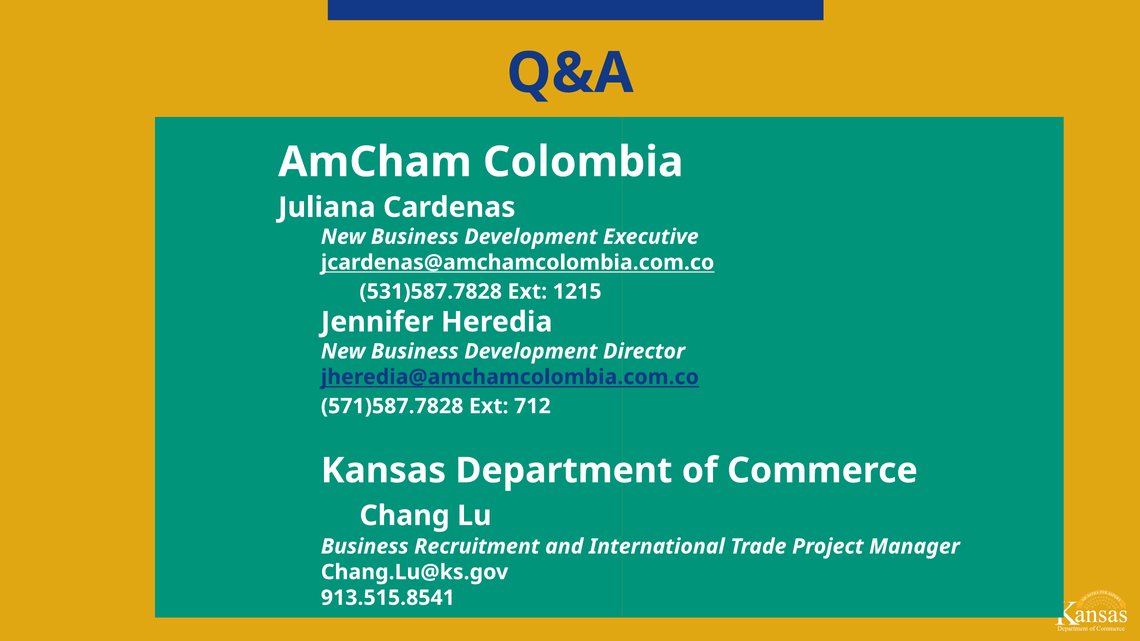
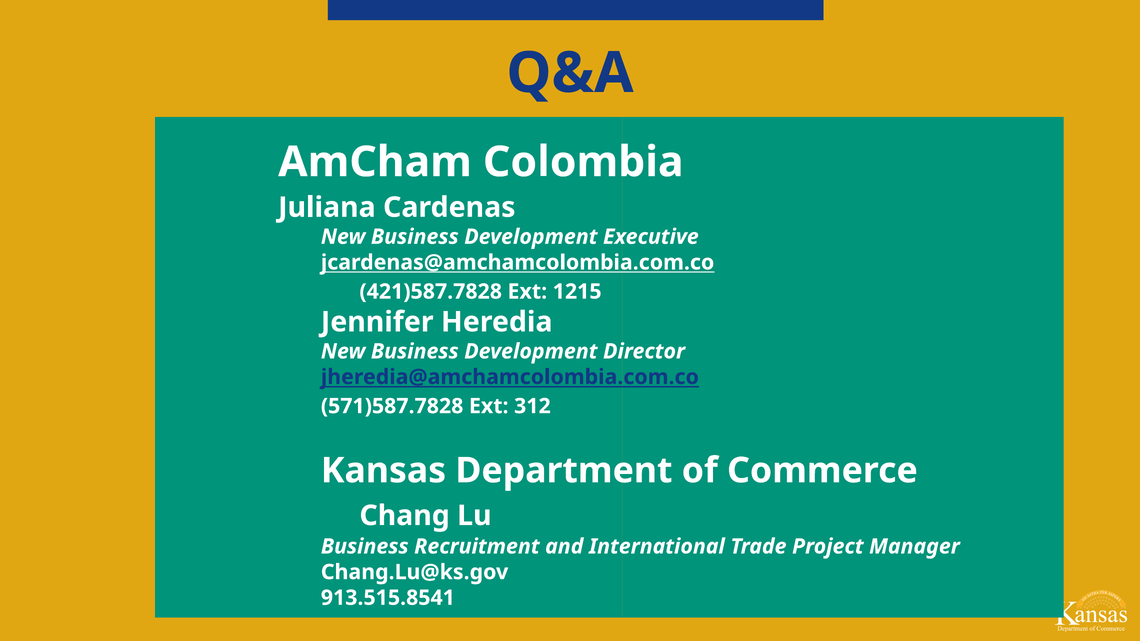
531)587.7828: 531)587.7828 -> 421)587.7828
712: 712 -> 312
